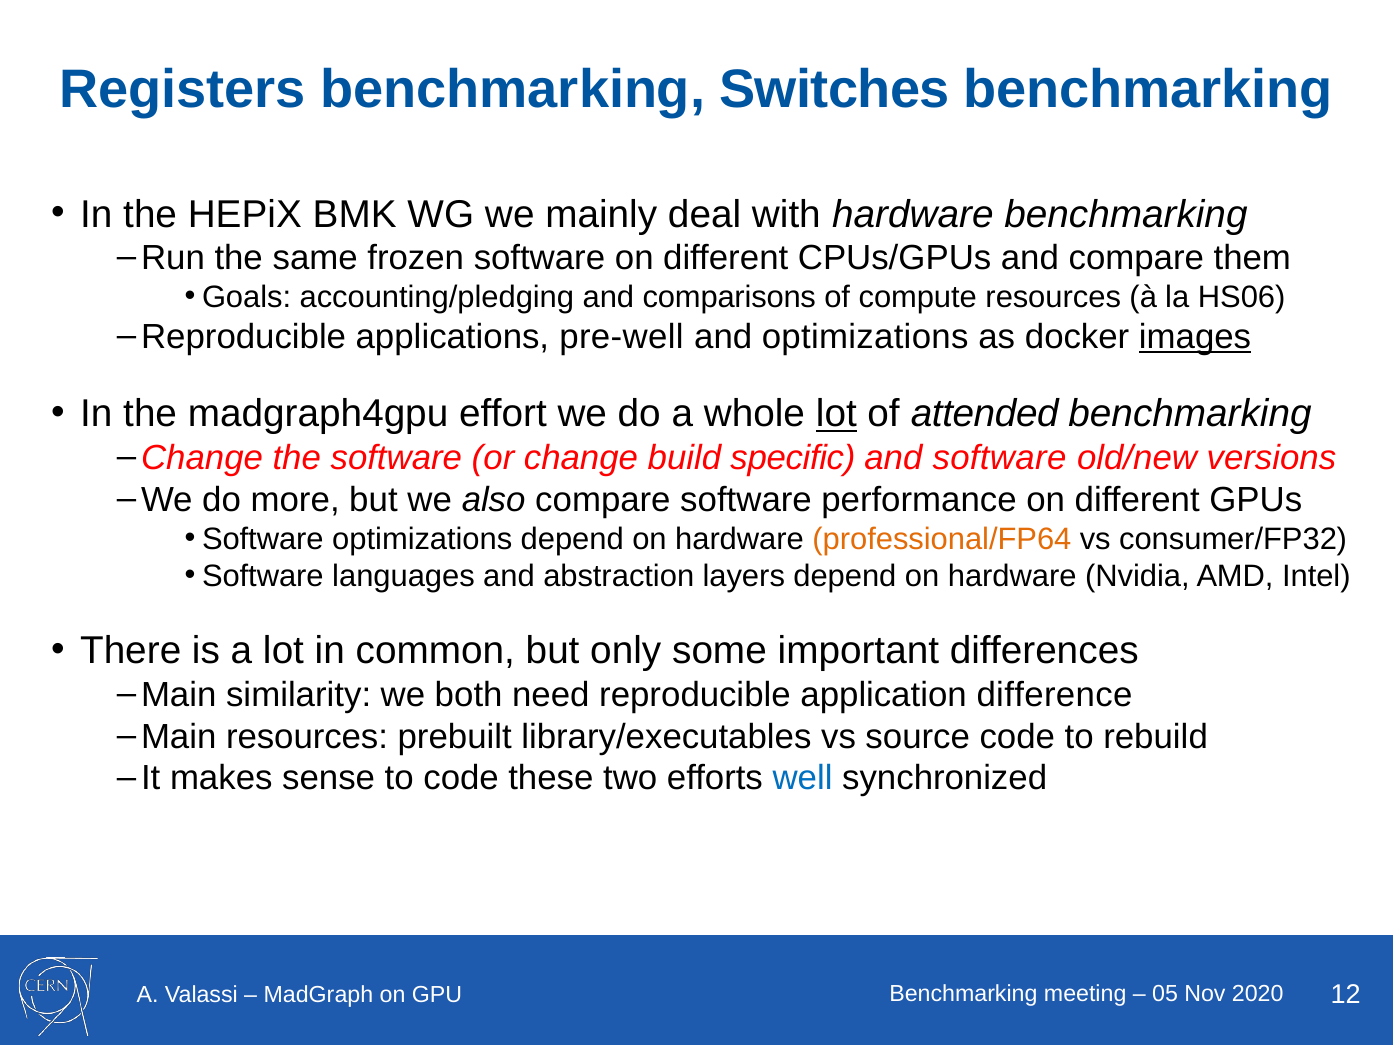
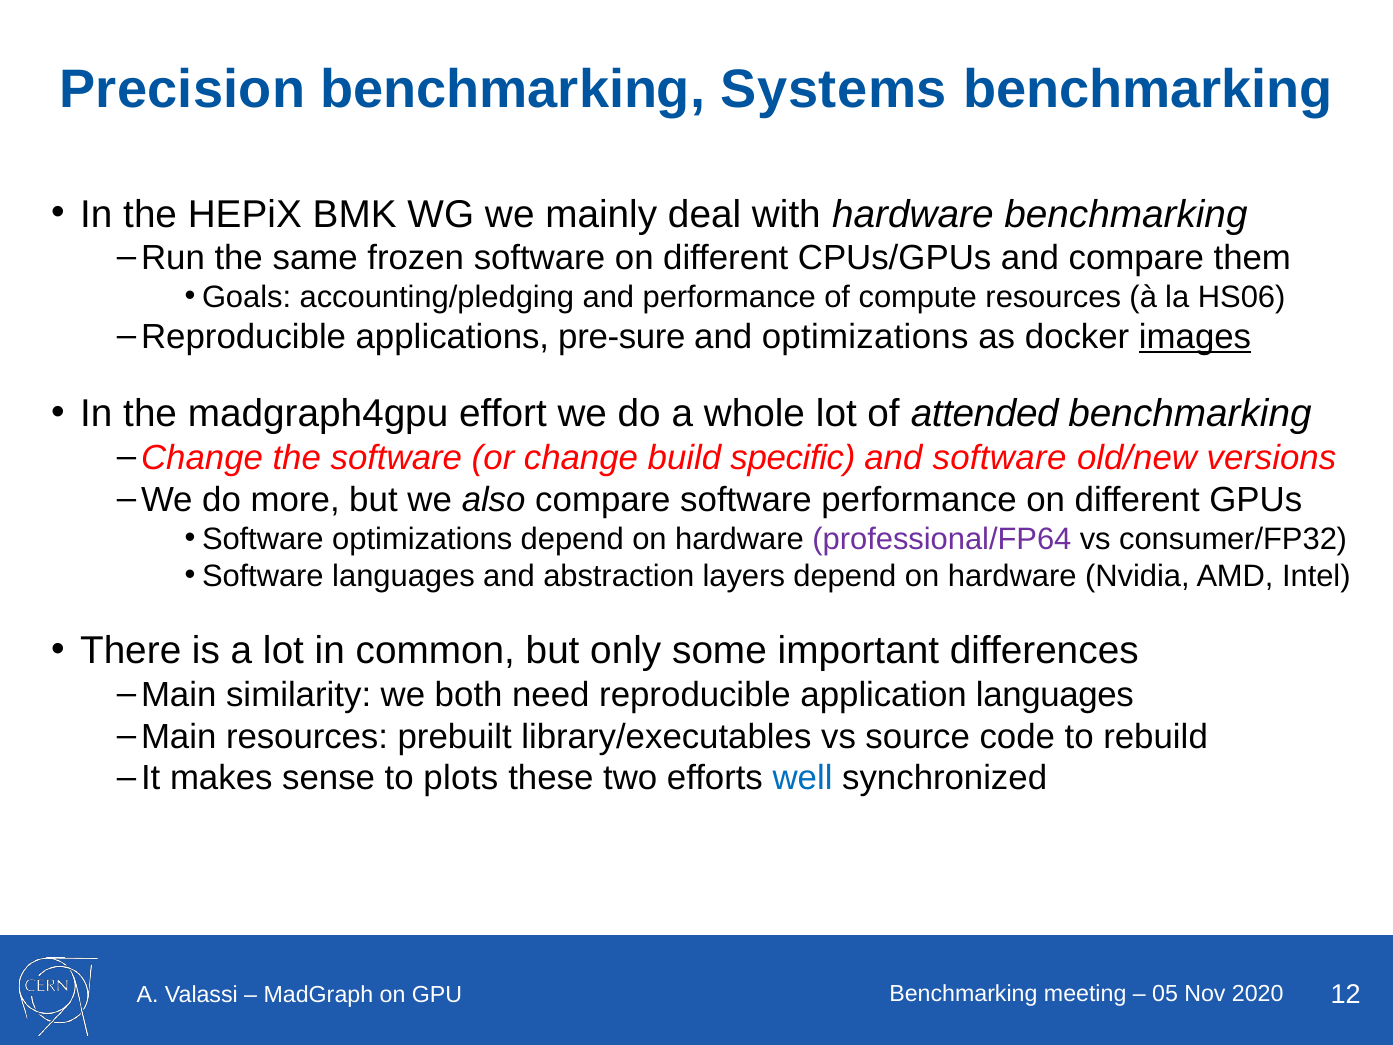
Registers: Registers -> Precision
Switches: Switches -> Systems
and comparisons: comparisons -> performance
pre-well: pre-well -> pre-sure
lot at (836, 414) underline: present -> none
professional/FP64 colour: orange -> purple
application difference: difference -> languages
to code: code -> plots
